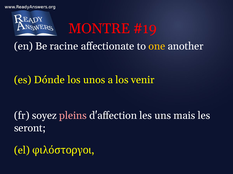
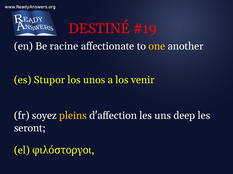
MONTRE: MONTRE -> DESTINÉ
Dónde: Dónde -> Stupor
pleins colour: pink -> yellow
mais: mais -> deep
